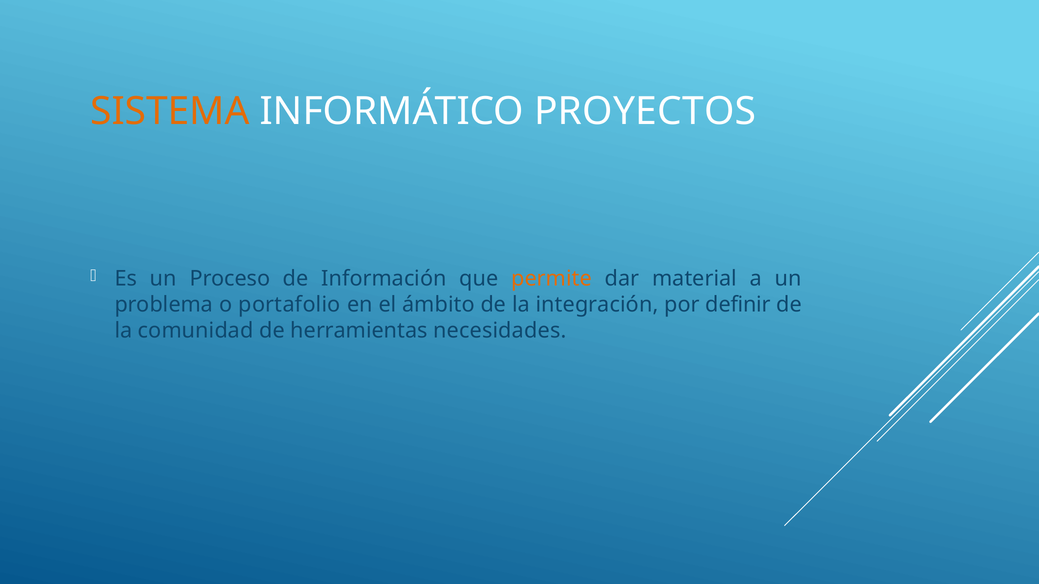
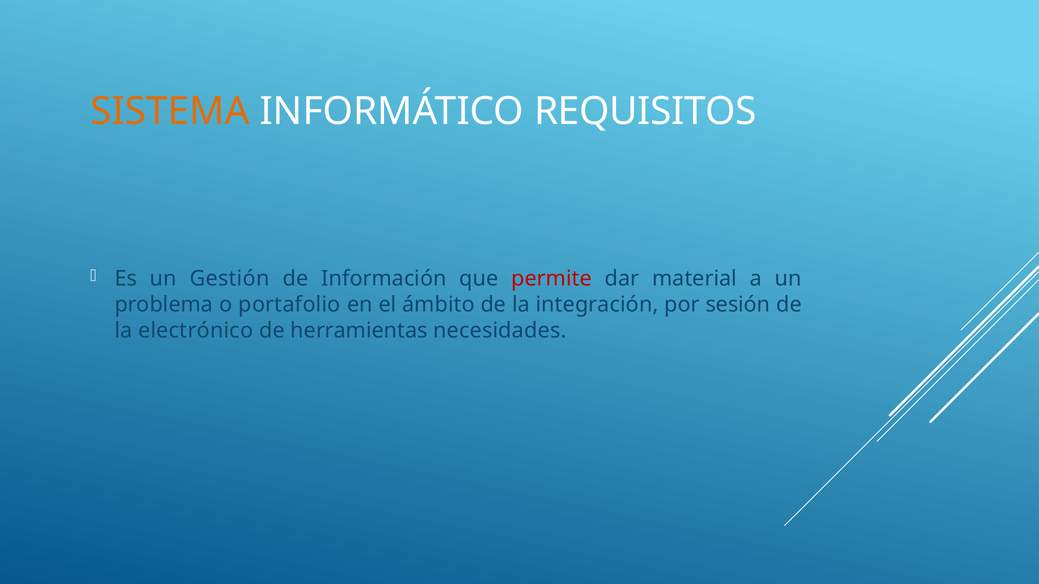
PROYECTOS: PROYECTOS -> REQUISITOS
Proceso: Proceso -> Gestión
permite colour: orange -> red
definir: definir -> sesión
comunidad: comunidad -> electrónico
